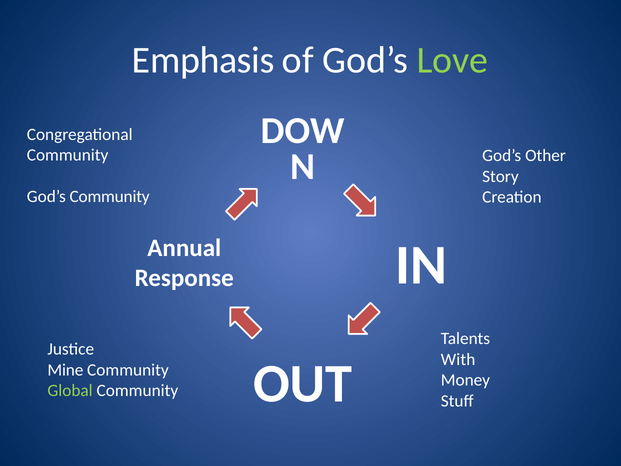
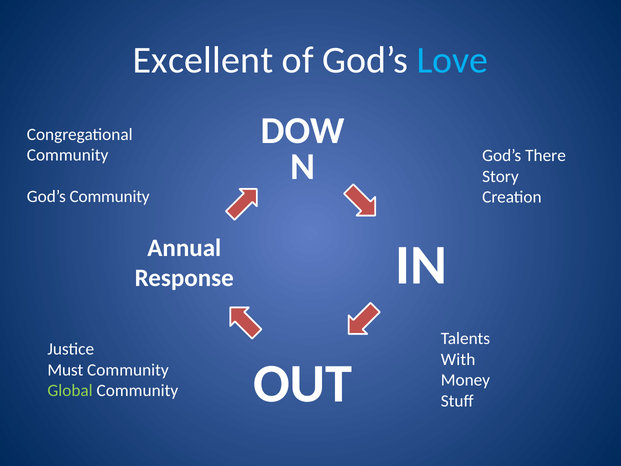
Emphasis: Emphasis -> Excellent
Love colour: light green -> light blue
Other: Other -> There
Mine: Mine -> Must
